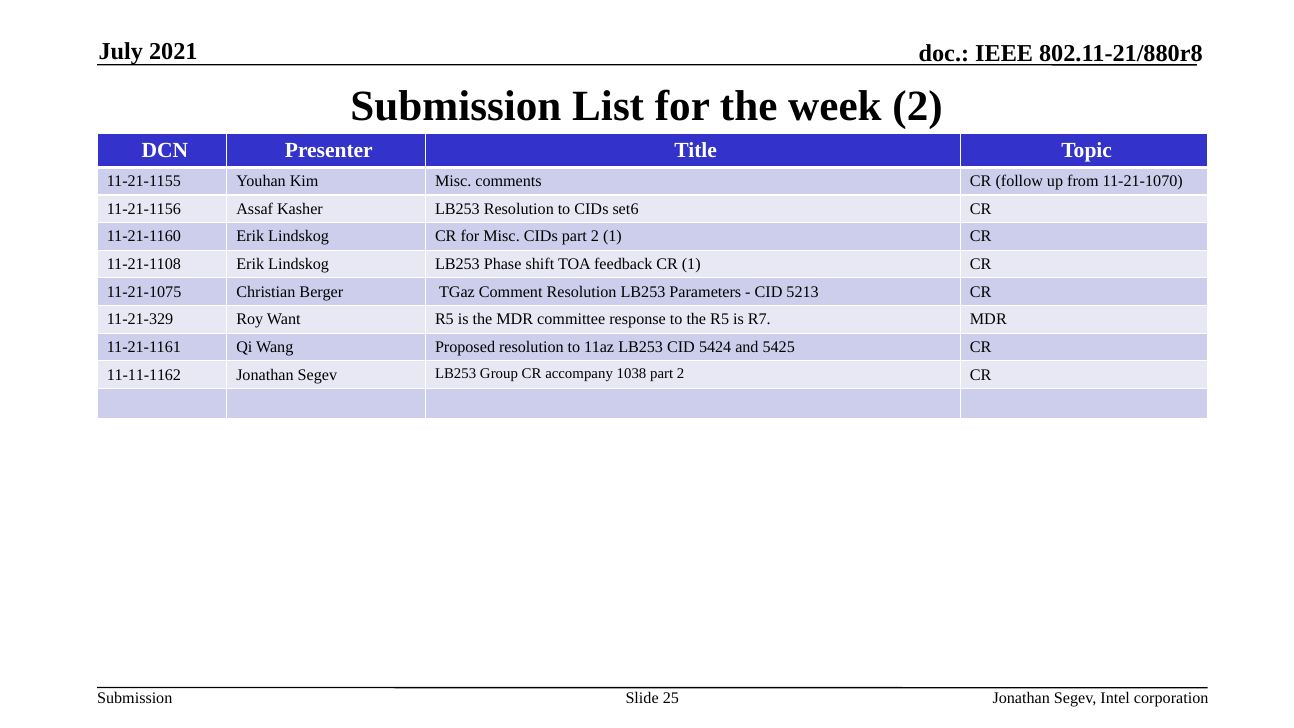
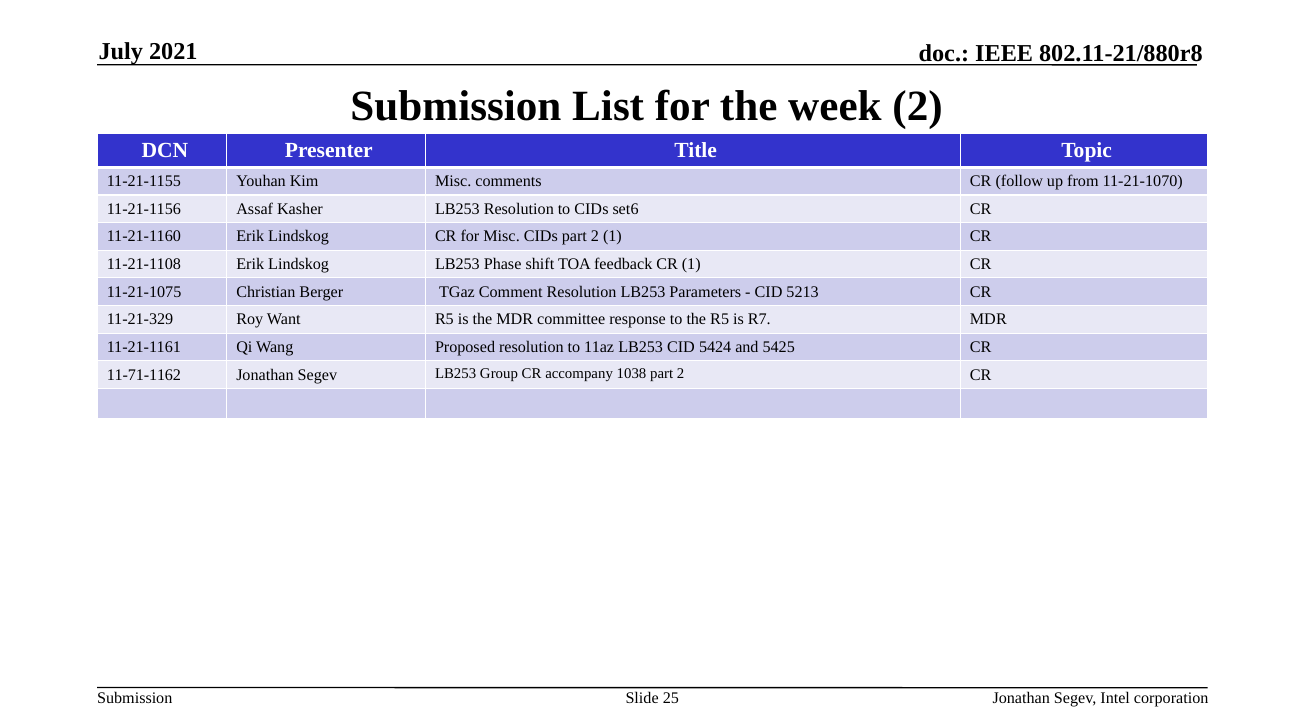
11-11-1162: 11-11-1162 -> 11-71-1162
